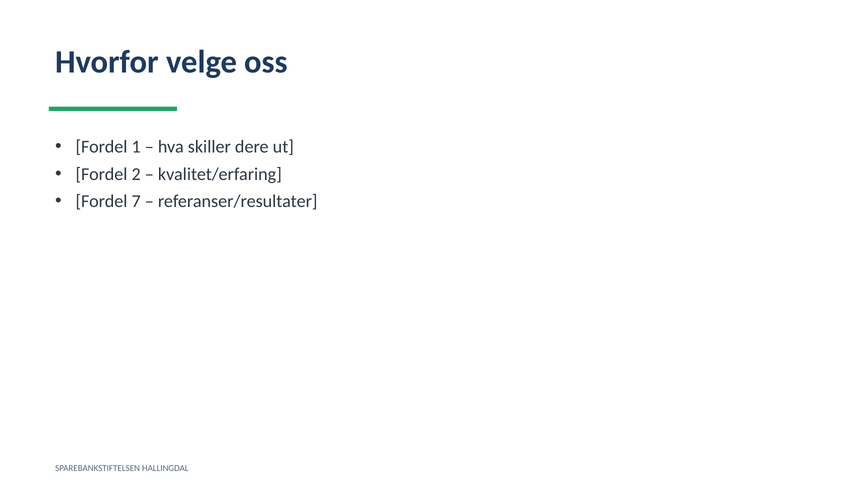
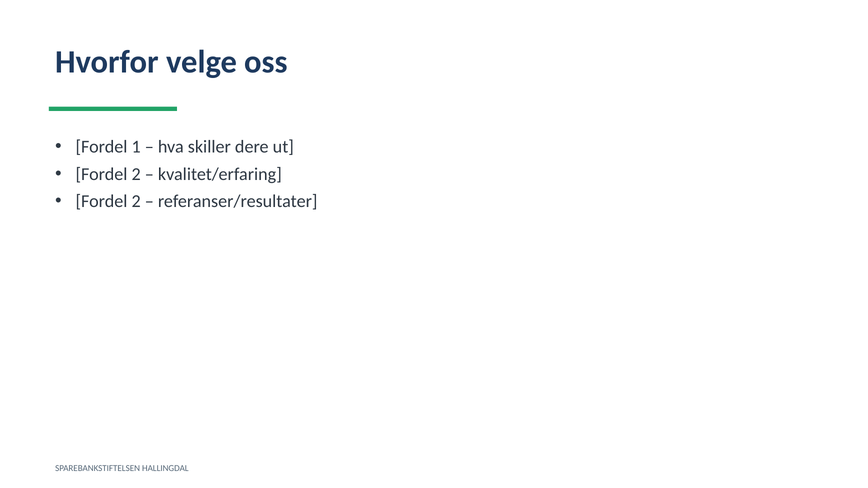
7 at (136, 201): 7 -> 2
